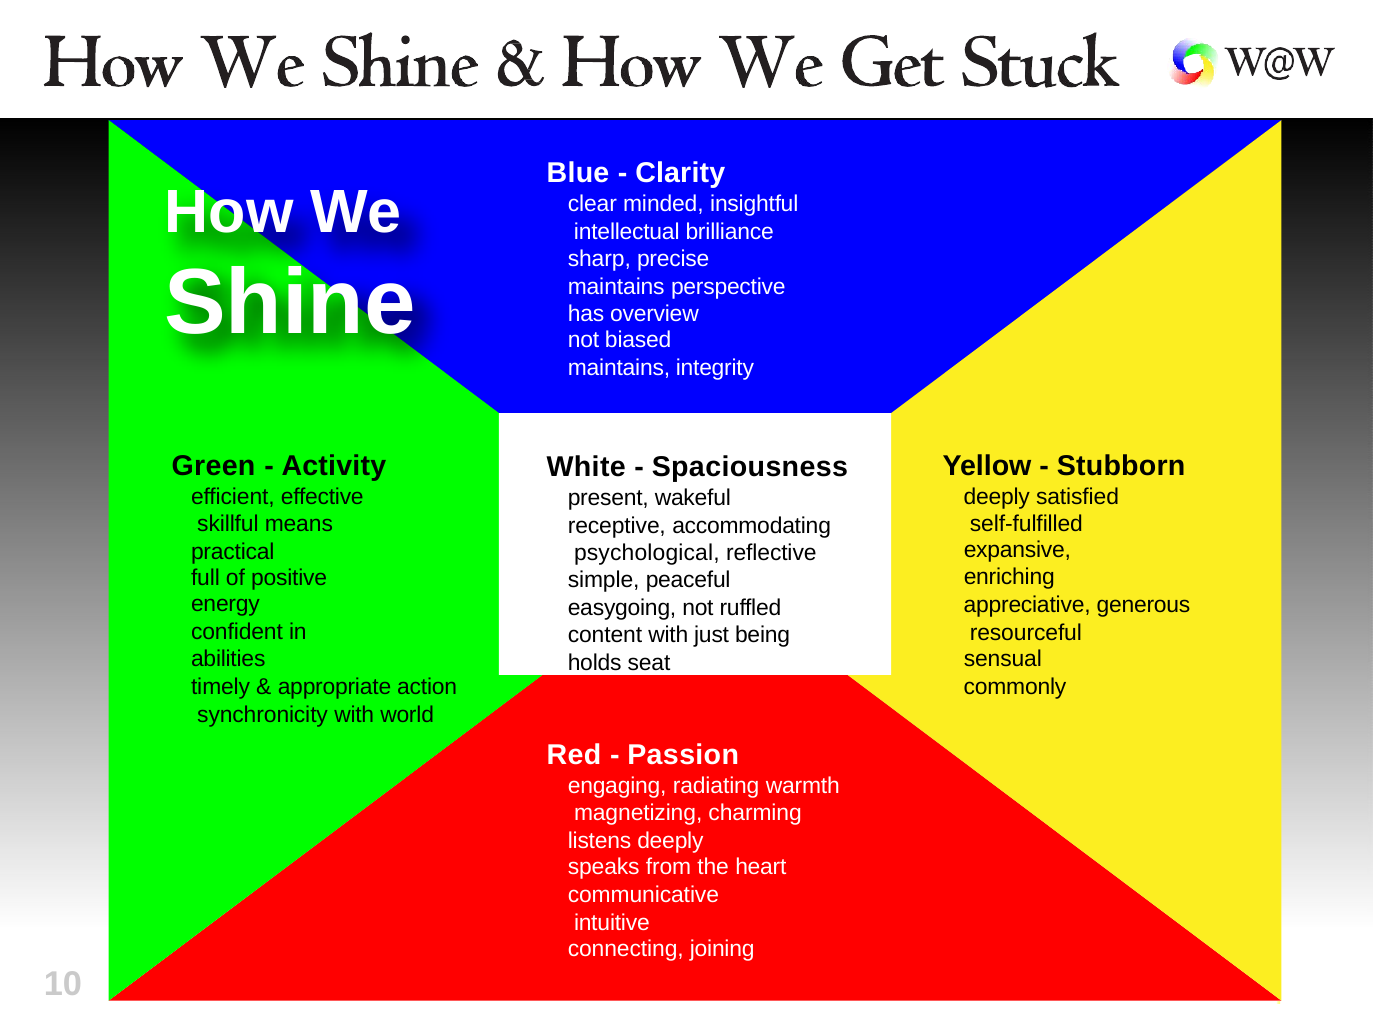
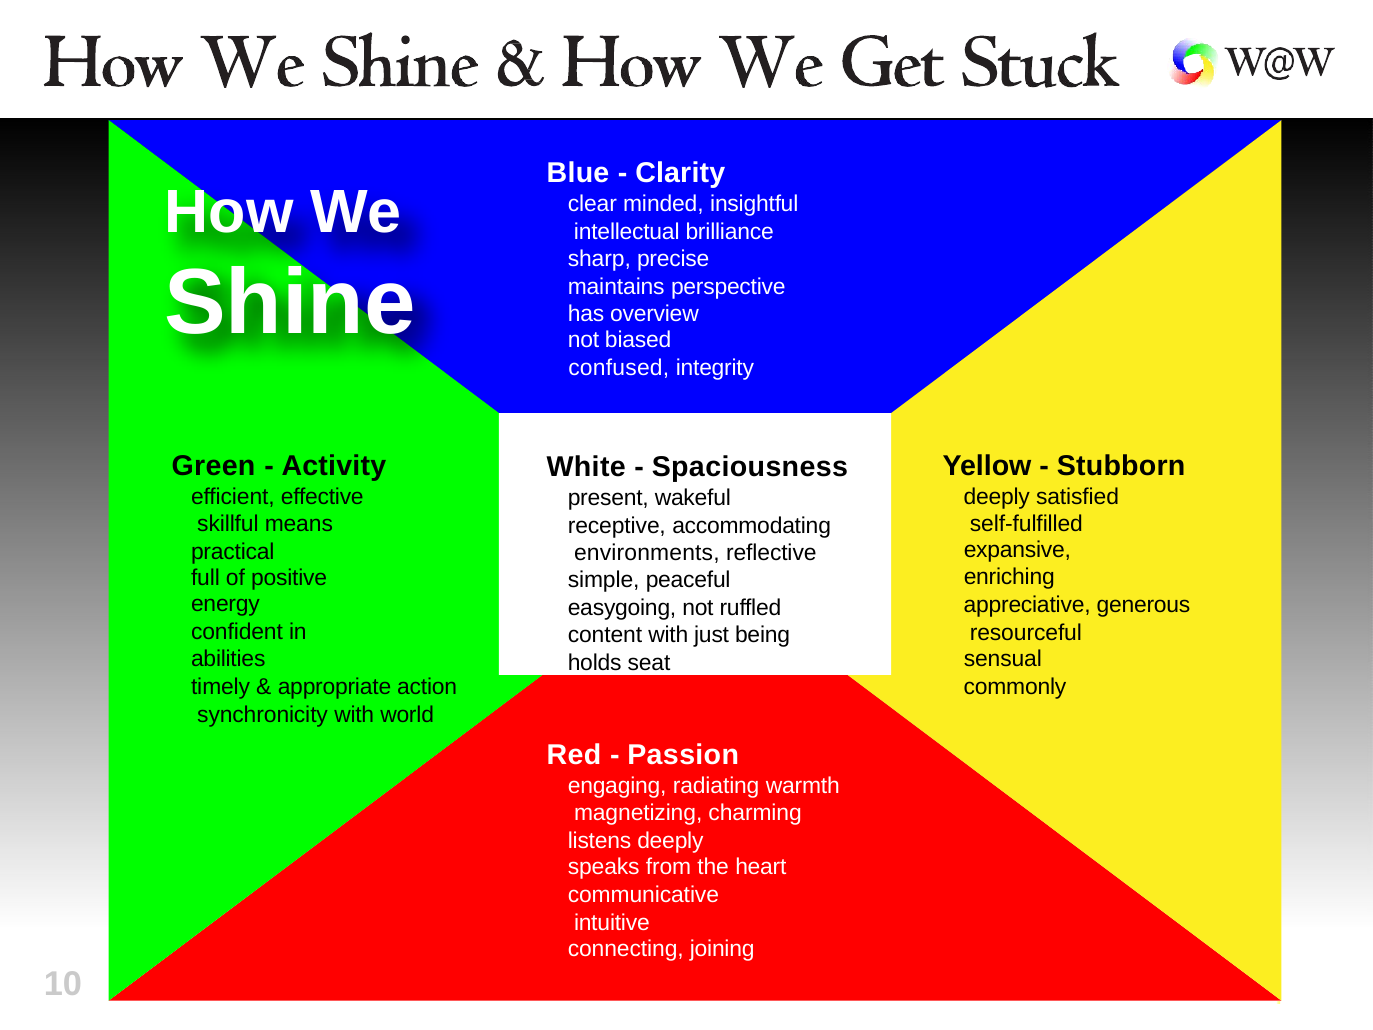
maintains at (619, 367): maintains -> confused
psychological: psychological -> environments
